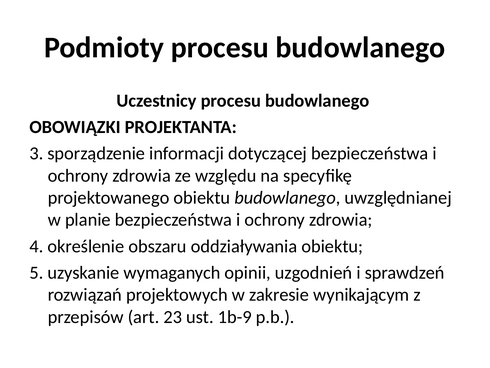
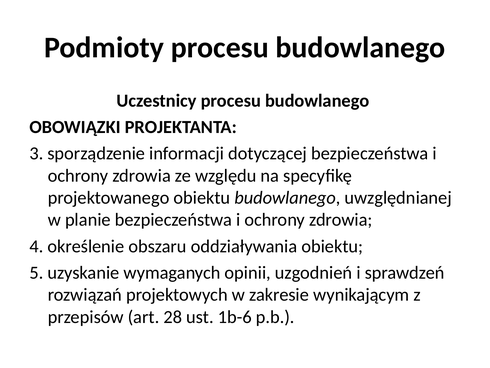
23: 23 -> 28
1b-9: 1b-9 -> 1b-6
